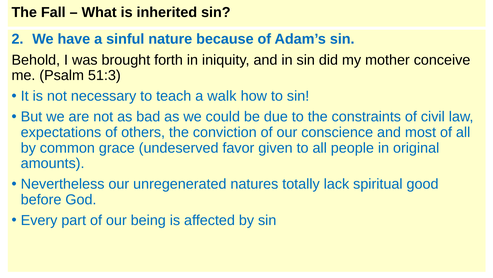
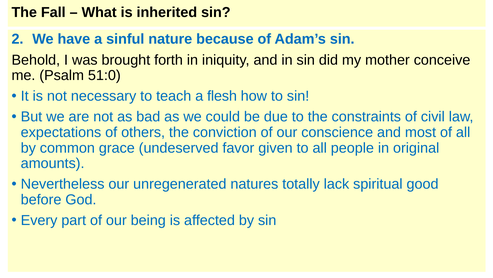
51:3: 51:3 -> 51:0
walk: walk -> flesh
